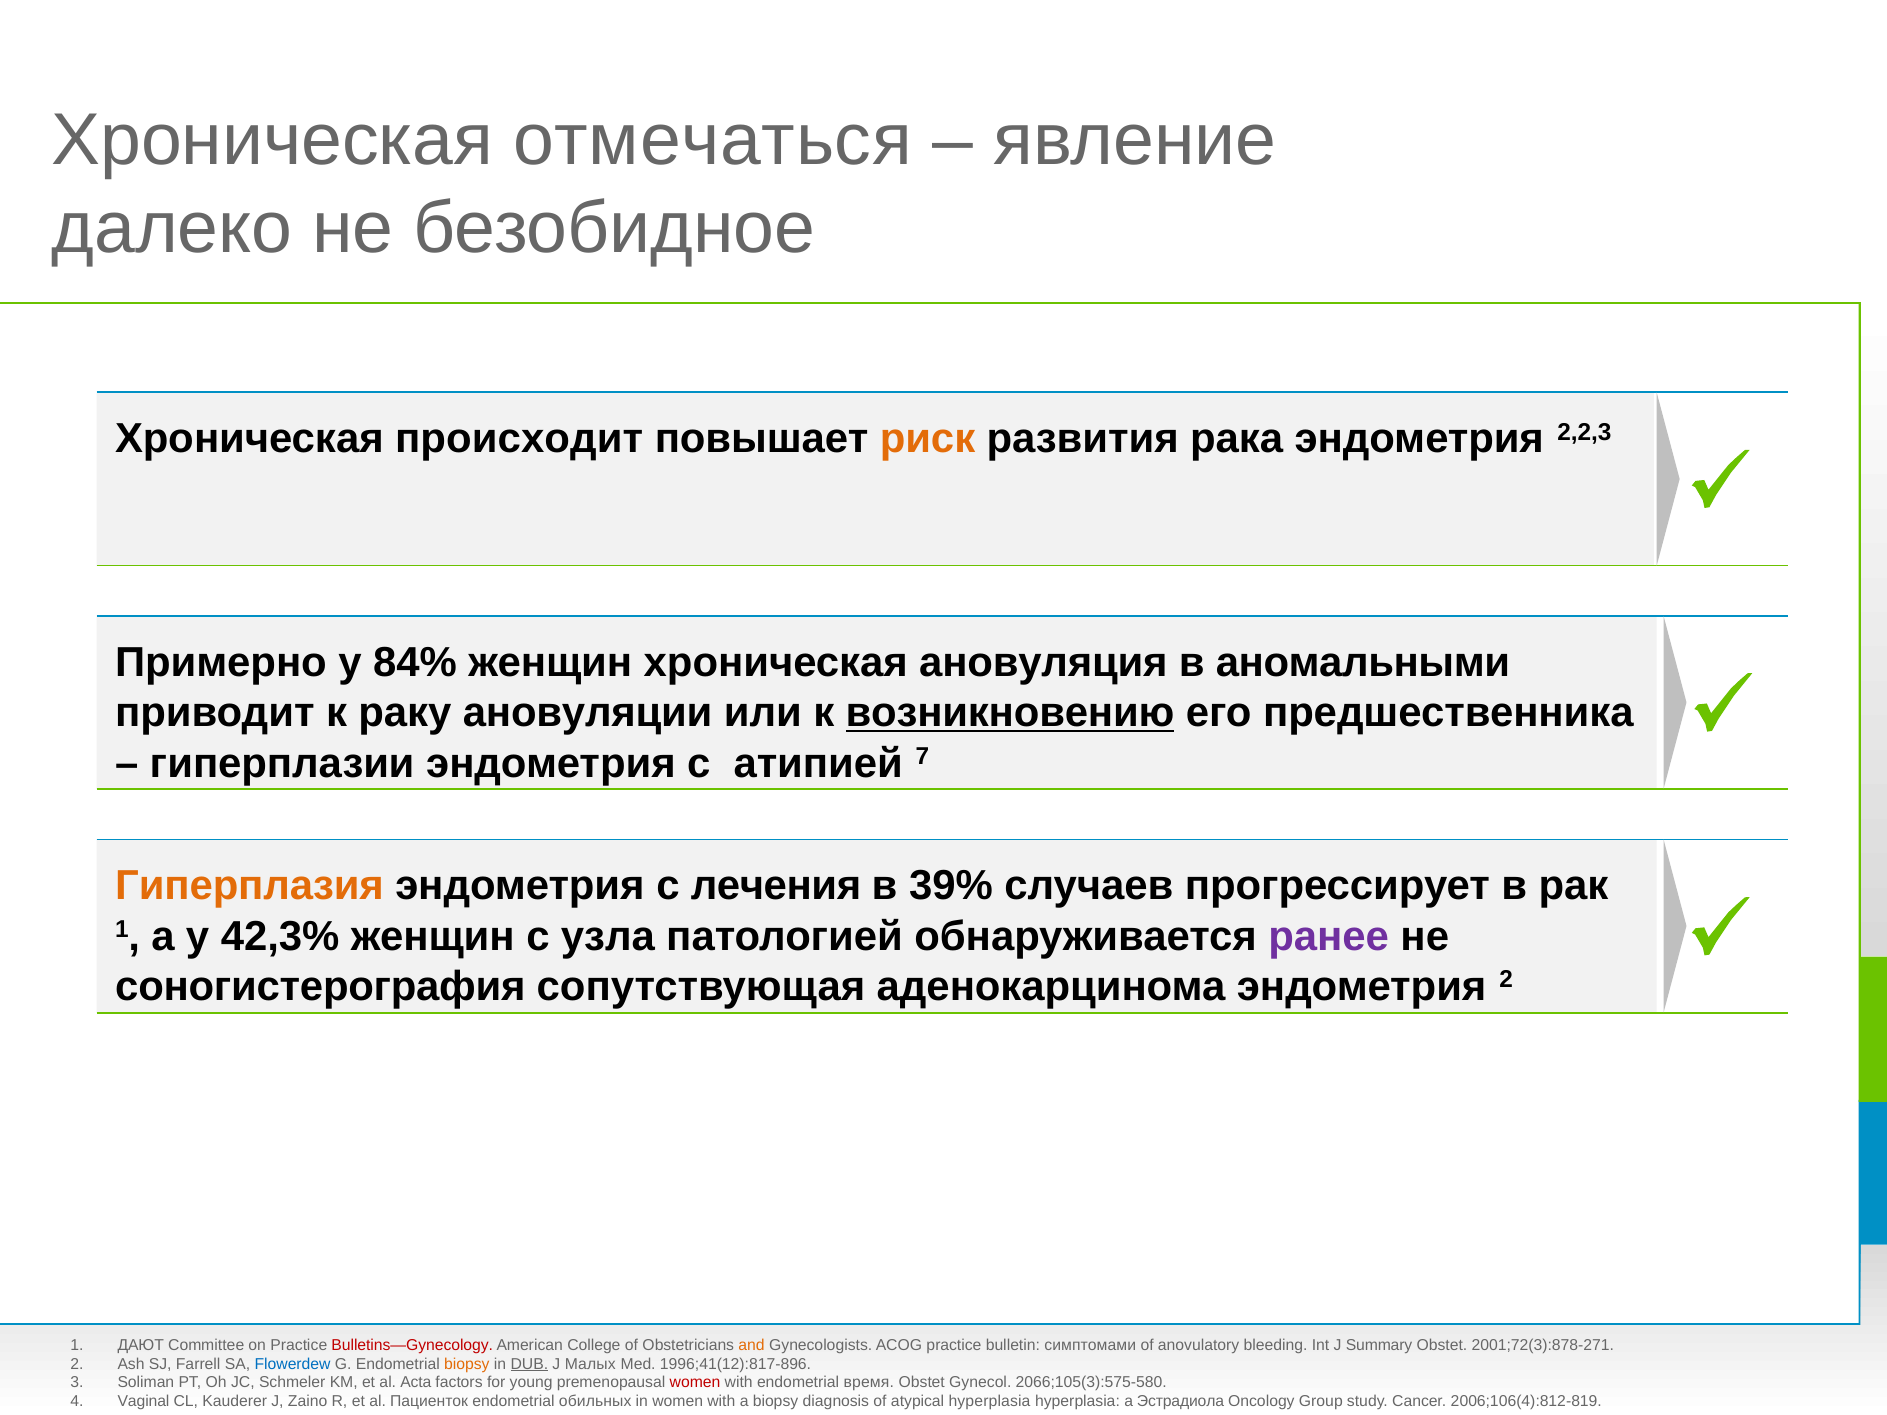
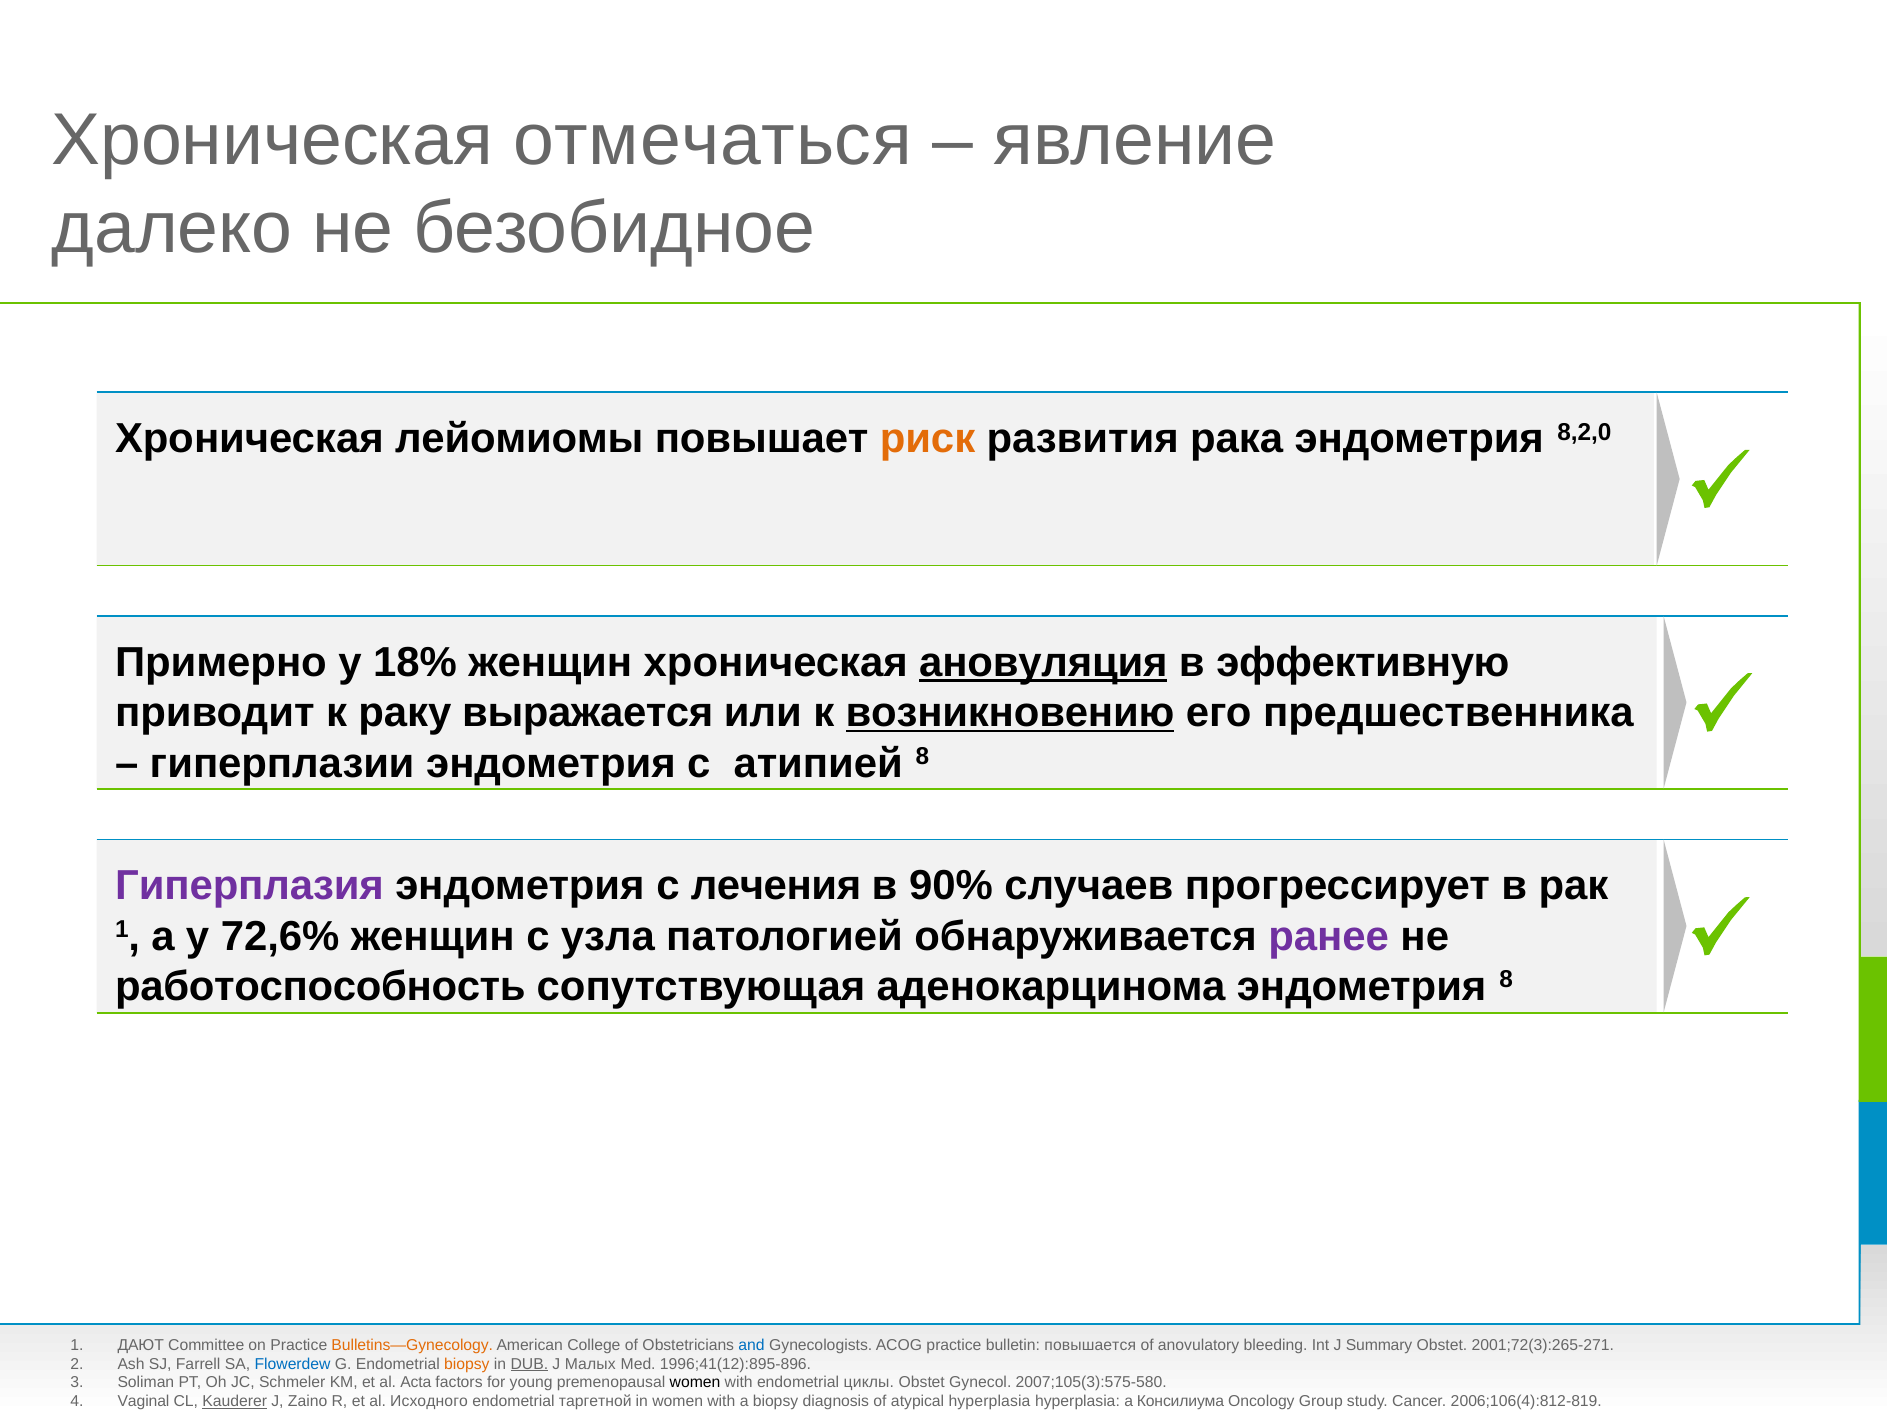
происходит: происходит -> лейомиомы
2,2,3: 2,2,3 -> 8,2,0
84%: 84% -> 18%
ановуляция underline: none -> present
аномальными: аномальными -> эффективную
ановуляции: ановуляции -> выражается
атипией 7: 7 -> 8
Гиперплазия colour: orange -> purple
39%: 39% -> 90%
42,3%: 42,3% -> 72,6%
соногистерография: соногистерография -> работоспособность
эндометрия 2: 2 -> 8
Bulletins—Gynecology colour: red -> orange
and colour: orange -> blue
симптомами: симптомами -> повышается
2001;72(3):878-271: 2001;72(3):878-271 -> 2001;72(3):265-271
1996;41(12):817-896: 1996;41(12):817-896 -> 1996;41(12):895-896
women at (695, 1383) colour: red -> black
время: время -> циклы
2066;105(3):575-580: 2066;105(3):575-580 -> 2007;105(3):575-580
Kauderer underline: none -> present
Пациенток: Пациенток -> Исходного
обильных: обильных -> таргетной
Эстрадиола: Эстрадиола -> Консилиума
